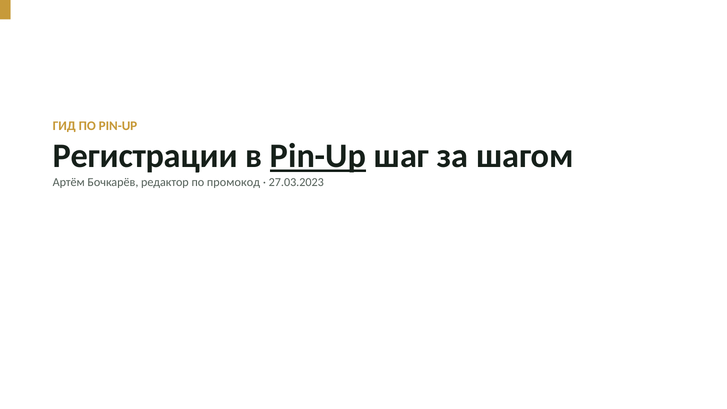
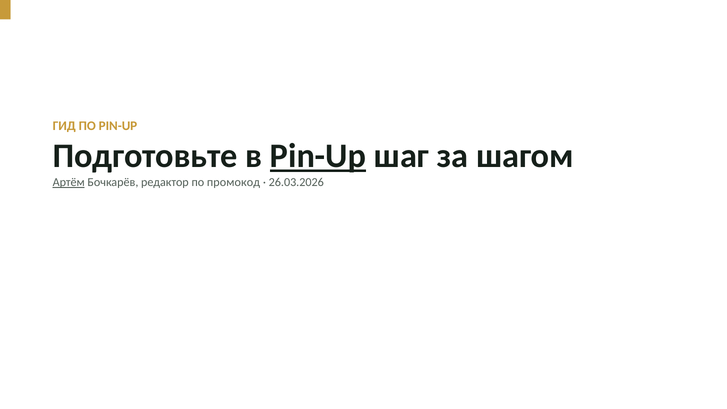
Регистрации: Регистрации -> Подготовьте
Артём underline: none -> present
27.03.2023: 27.03.2023 -> 26.03.2026
